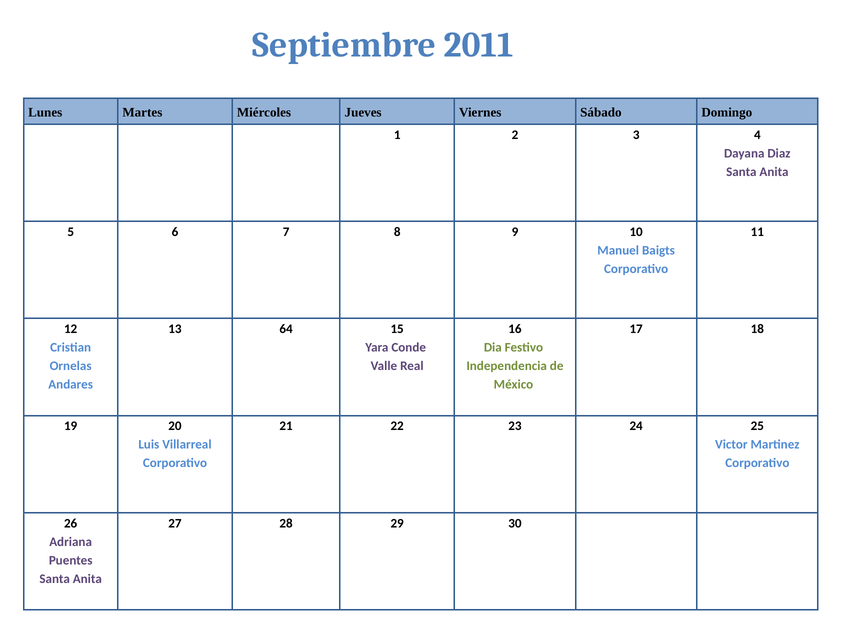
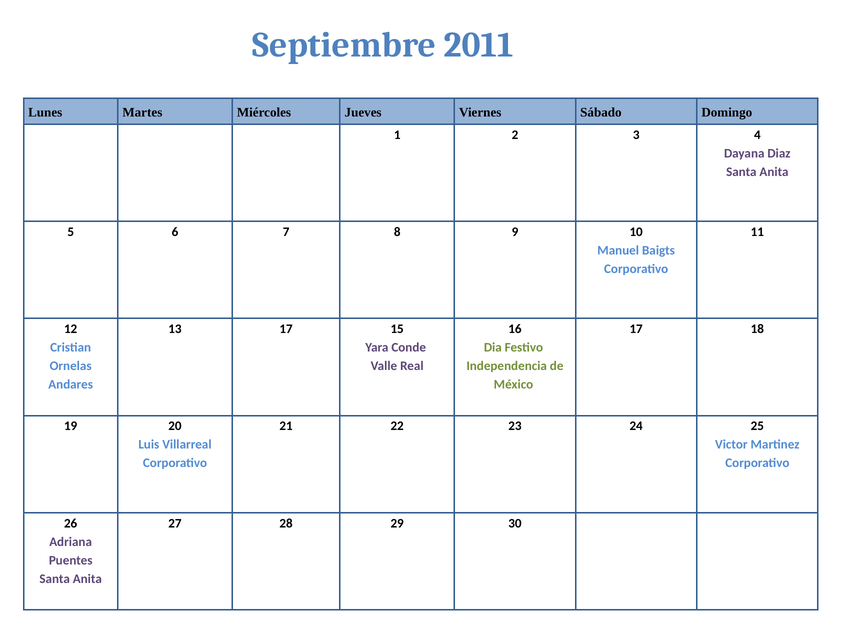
13 64: 64 -> 17
